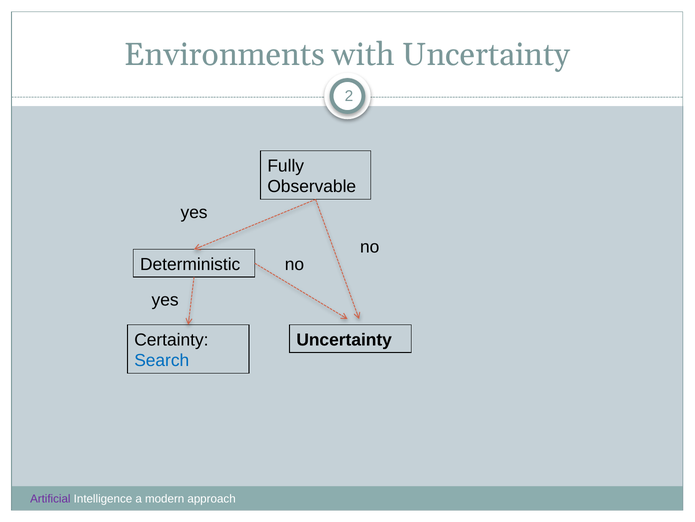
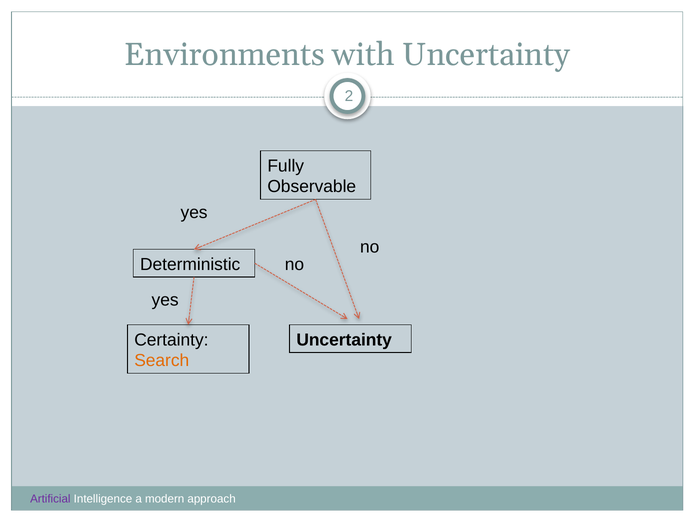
Search colour: blue -> orange
